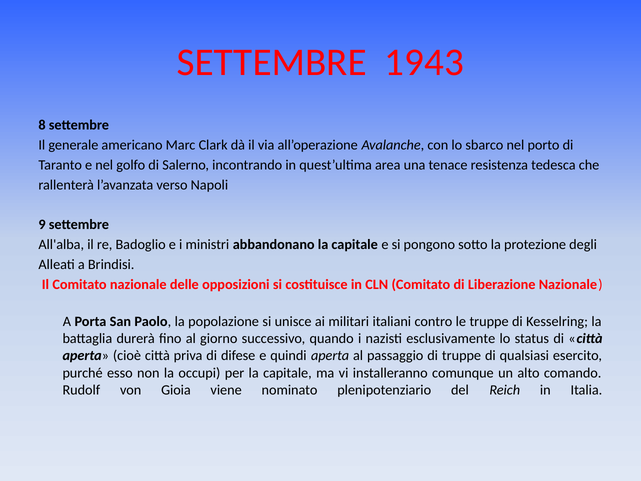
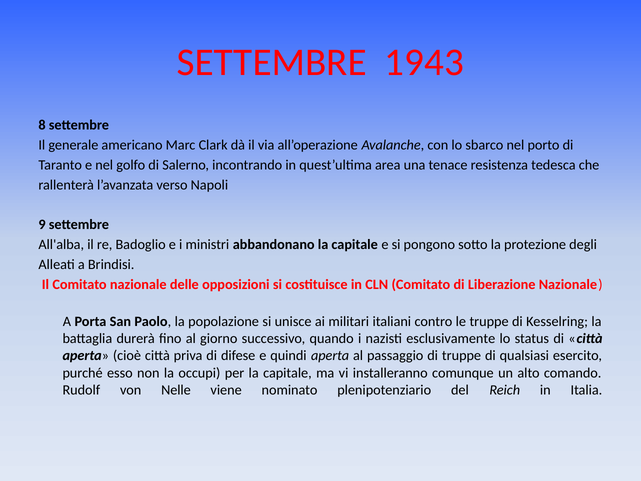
Gioia: Gioia -> Nelle
